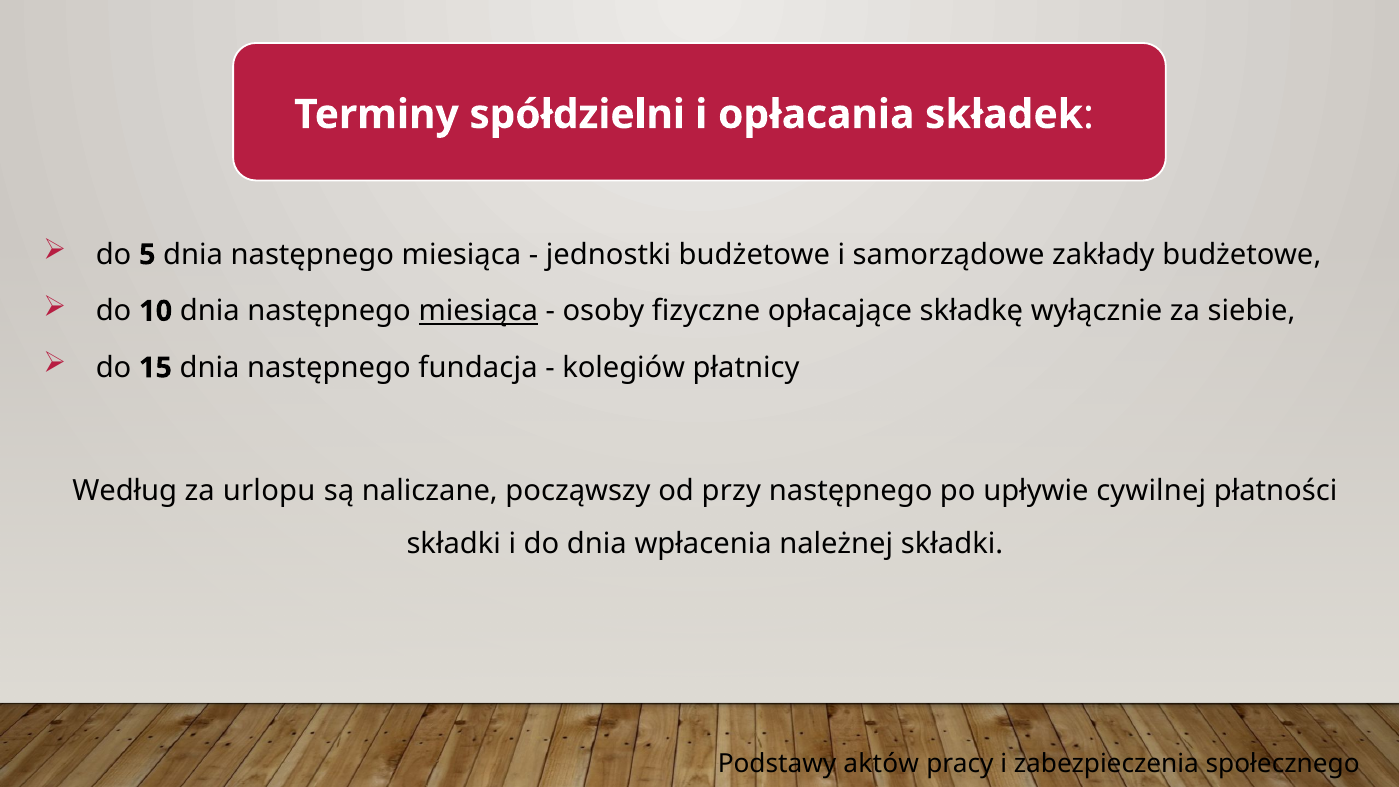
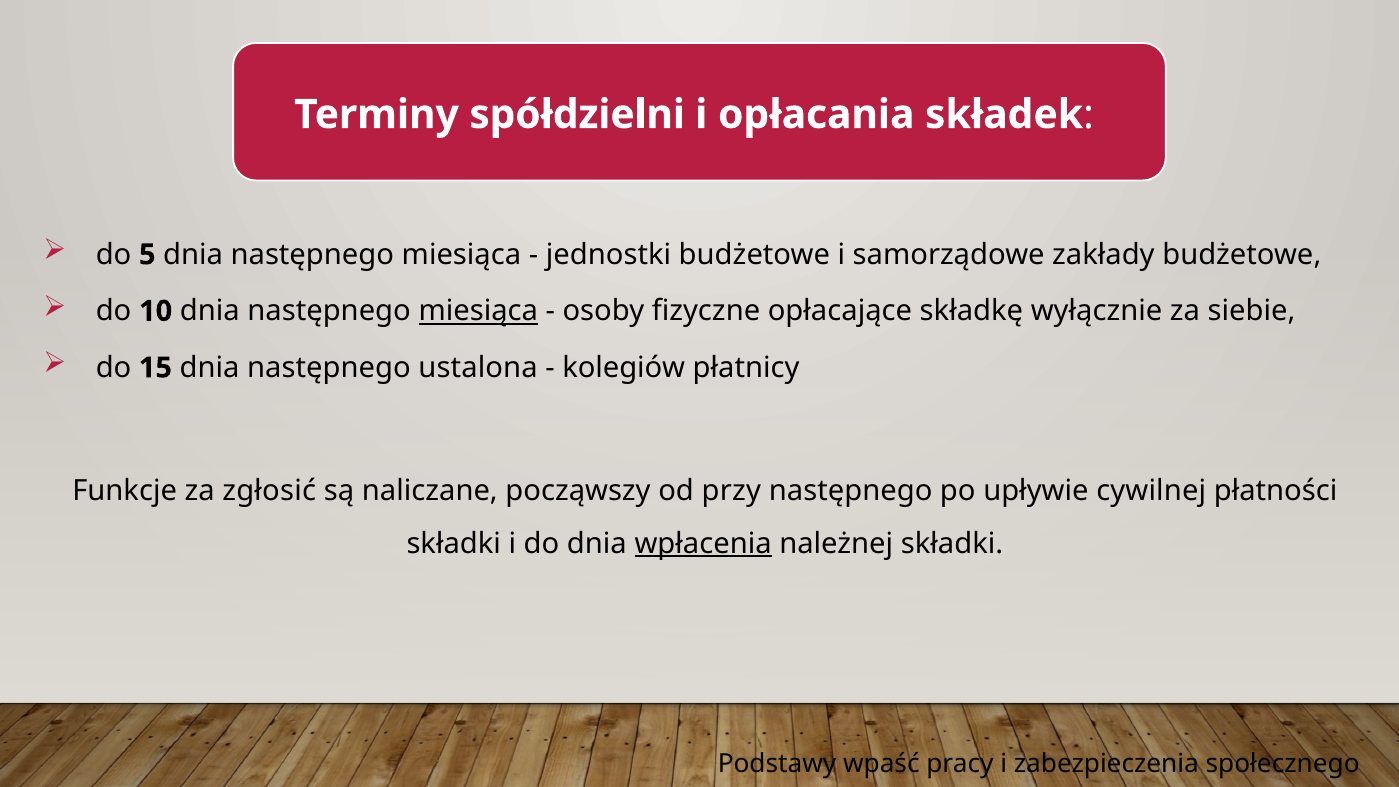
fundacja: fundacja -> ustalona
Według: Według -> Funkcje
urlopu: urlopu -> zgłosić
wpłacenia underline: none -> present
aktów: aktów -> wpaść
